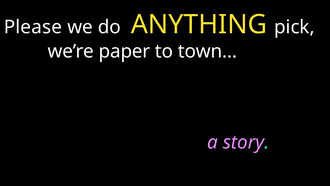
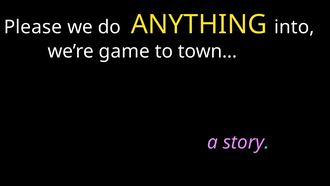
pick: pick -> into
paper: paper -> game
